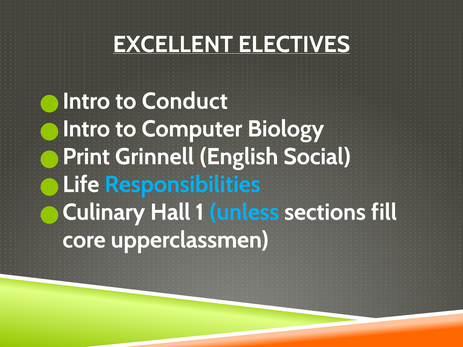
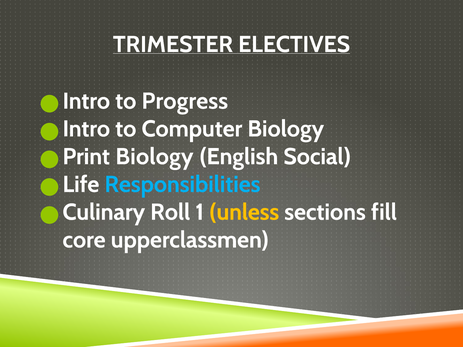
EXCELLENT: EXCELLENT -> TRIMESTER
Conduct: Conduct -> Progress
Grinnell at (154, 157): Grinnell -> Biology
Hall: Hall -> Roll
unless colour: light blue -> yellow
